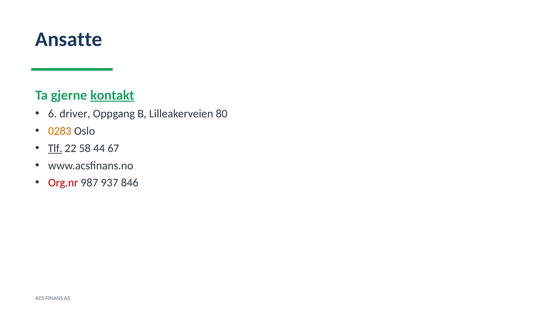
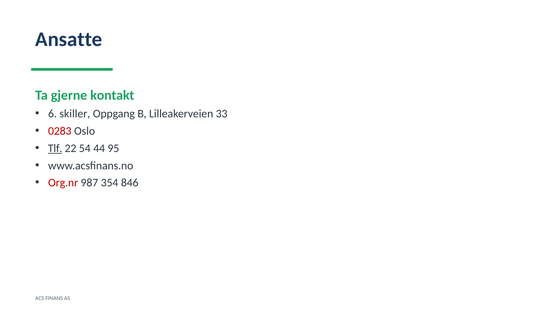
kontakt underline: present -> none
driver: driver -> skiller
80: 80 -> 33
0283 colour: orange -> red
58: 58 -> 54
67: 67 -> 95
937: 937 -> 354
